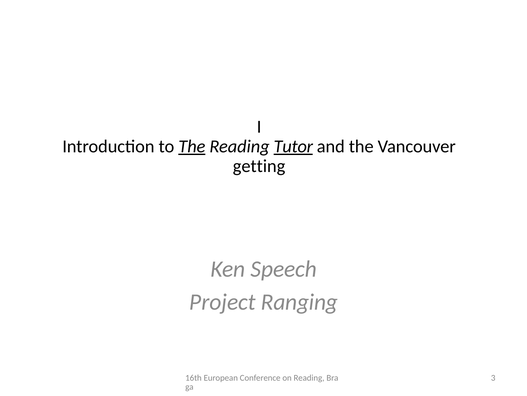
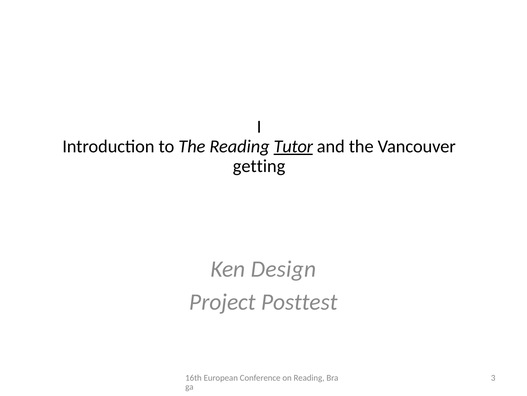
The at (192, 146) underline: present -> none
Speech: Speech -> Design
Ranging: Ranging -> Posttest
